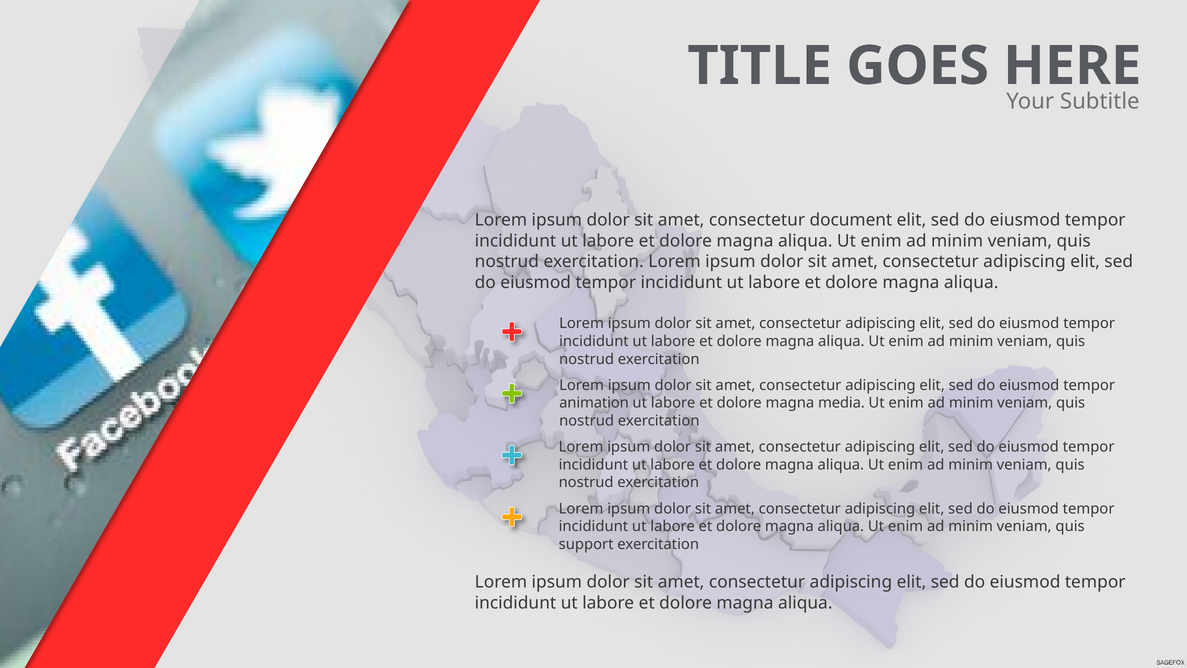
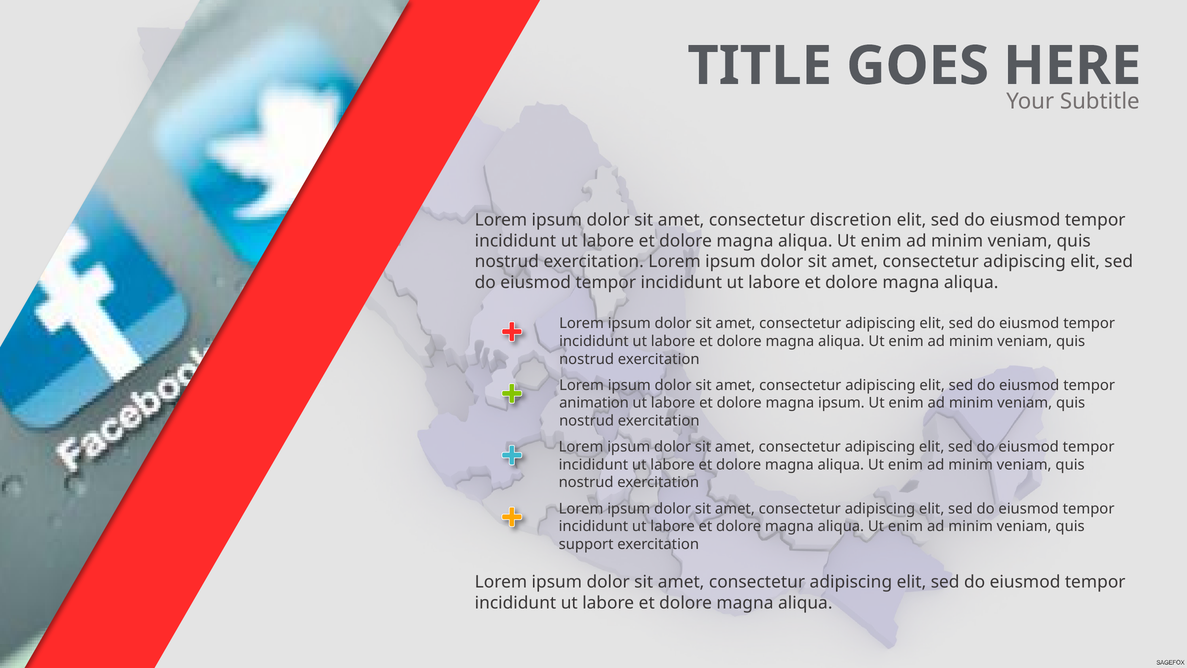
document: document -> discretion
magna media: media -> ipsum
